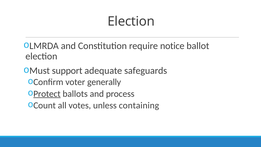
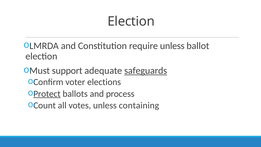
require notice: notice -> unless
safeguards underline: none -> present
generally: generally -> elections
